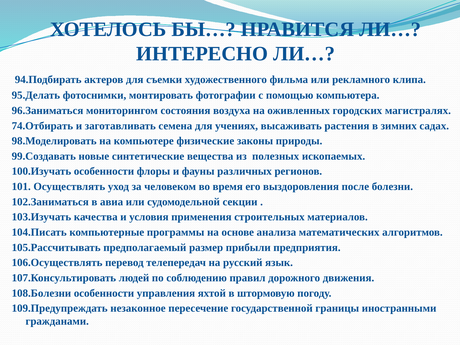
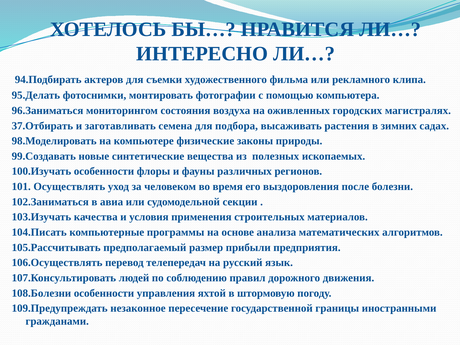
74.Отбирать: 74.Отбирать -> 37.Отбирать
учениях: учениях -> подбора
